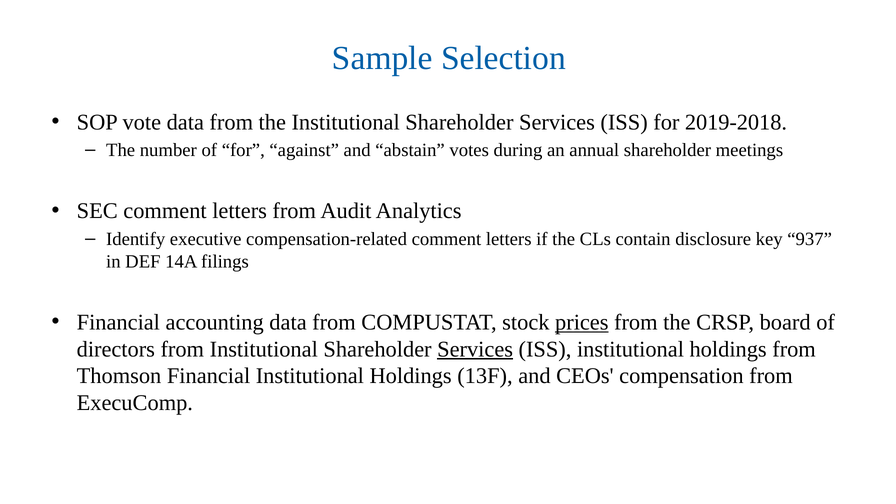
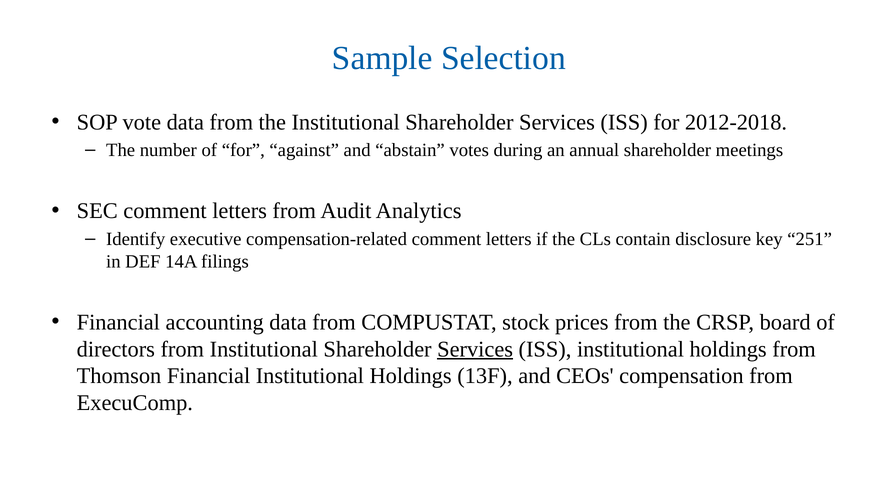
2019-2018: 2019-2018 -> 2012-2018
937: 937 -> 251
prices underline: present -> none
